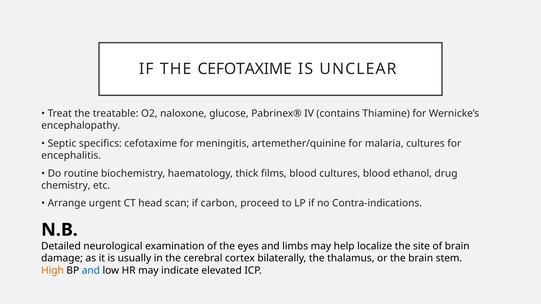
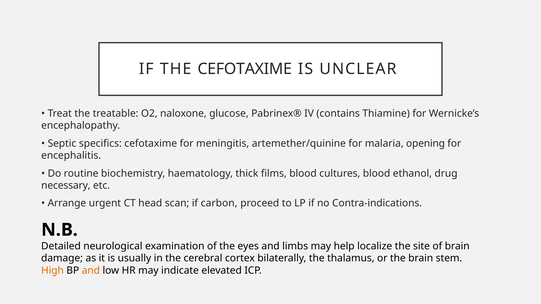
malaria cultures: cultures -> opening
chemistry: chemistry -> necessary
and at (91, 271) colour: blue -> orange
